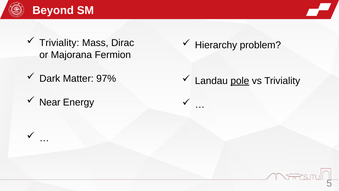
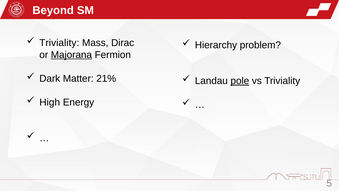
Majorana underline: none -> present
97%: 97% -> 21%
Near: Near -> High
